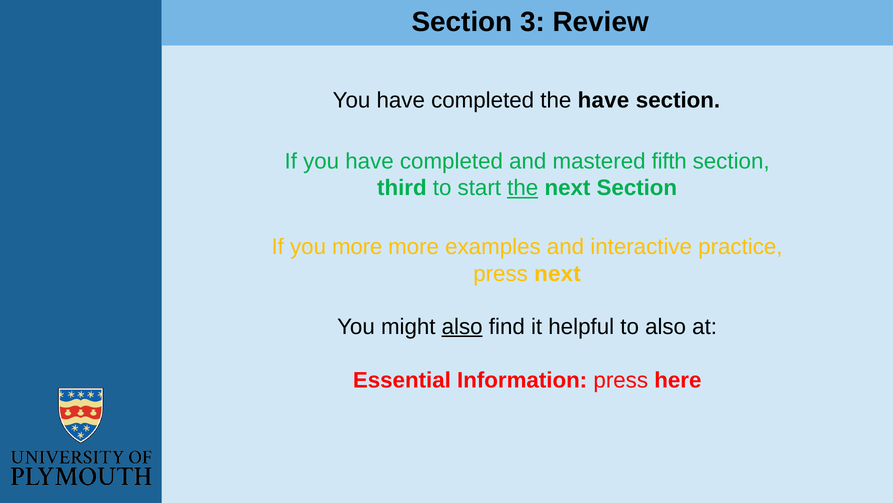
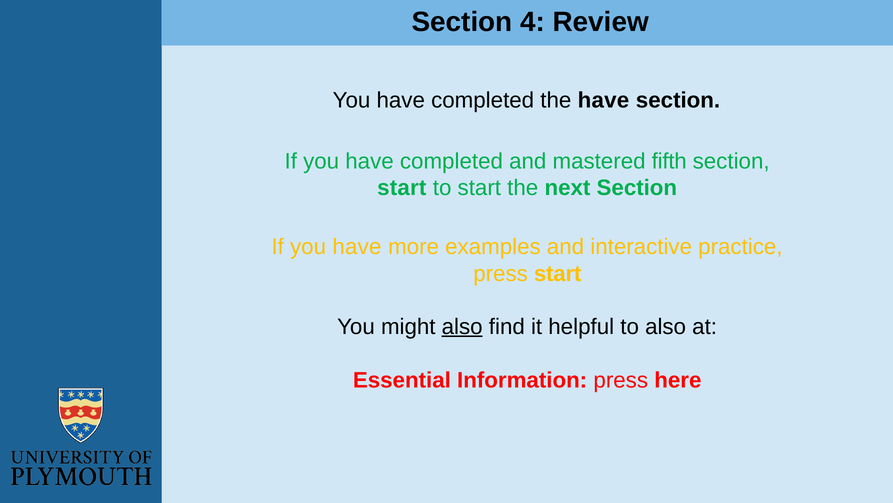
3: 3 -> 4
third at (402, 188): third -> start
the at (523, 188) underline: present -> none
more at (357, 247): more -> have
press next: next -> start
